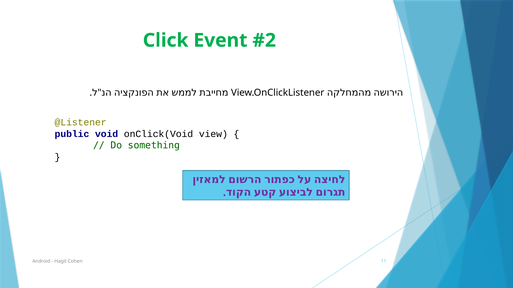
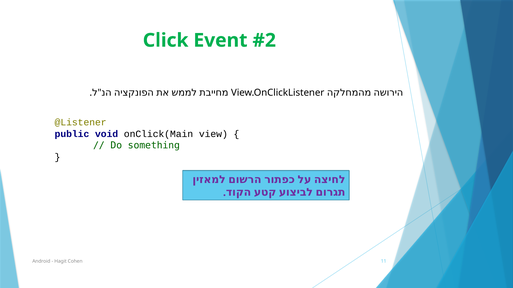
onClick(Void: onClick(Void -> onClick(Main
